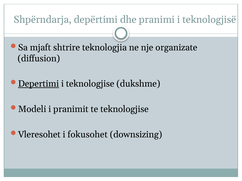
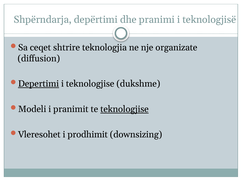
mjaft: mjaft -> ceqet
teknologjise at (125, 109) underline: none -> present
fokusohet: fokusohet -> prodhimit
